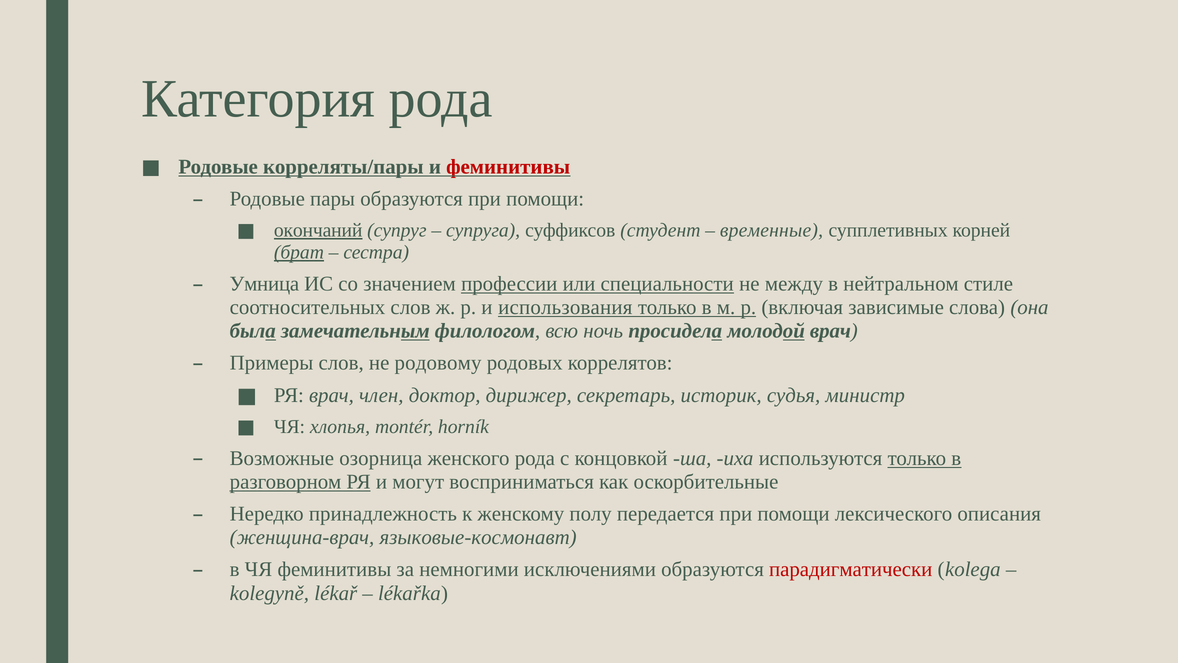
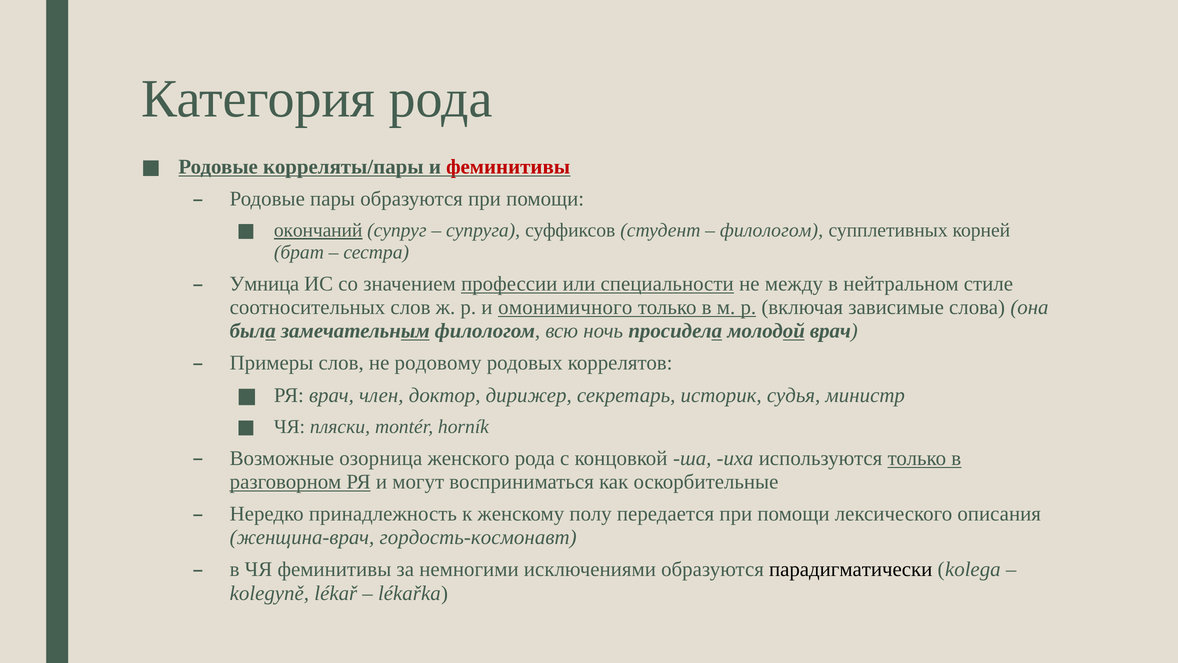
временные at (772, 230): временные -> филологом
брат underline: present -> none
использования: использования -> омонимичного
хлопья: хлопья -> пляски
языковые-космонавт: языковые-космонавт -> гордость-космонавт
парадигматически colour: red -> black
